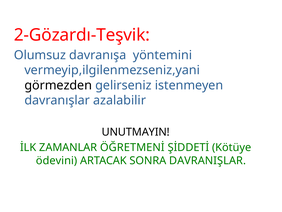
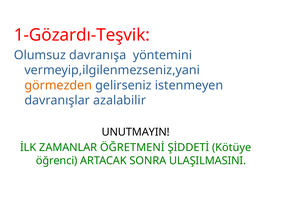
2-Gözardı-Teşvik: 2-Gözardı-Teşvik -> 1-Gözardı-Teşvik
görmezden colour: black -> orange
ödevini: ödevini -> öğrenci
DAVRANIŞLAR: DAVRANIŞLAR -> ULAŞILMASINI
